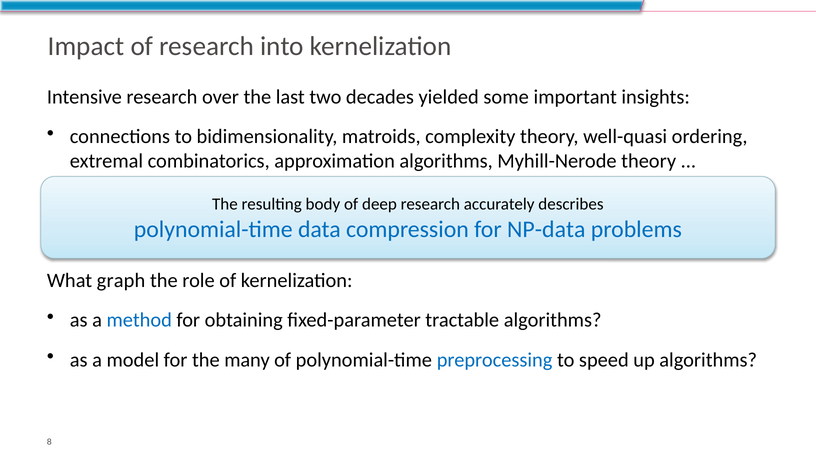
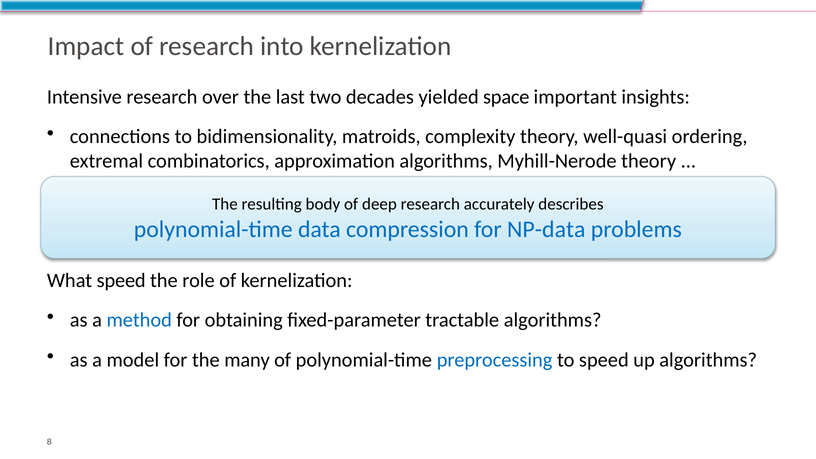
some: some -> space
What graph: graph -> speed
